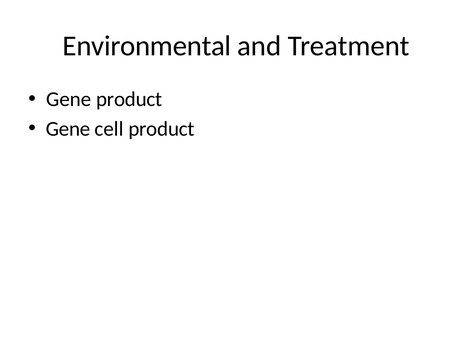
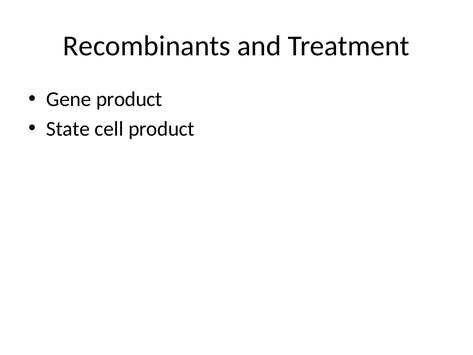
Environmental: Environmental -> Recombinants
Gene at (68, 129): Gene -> State
